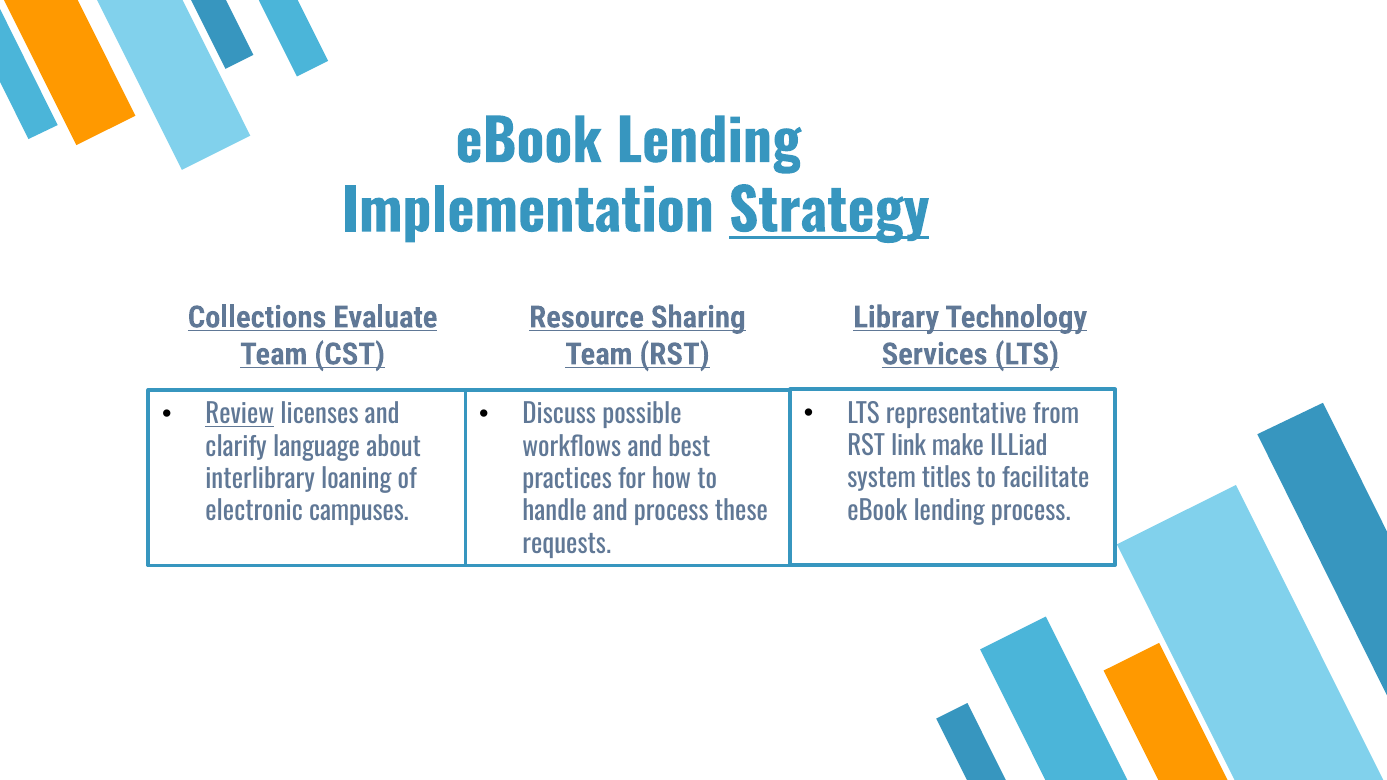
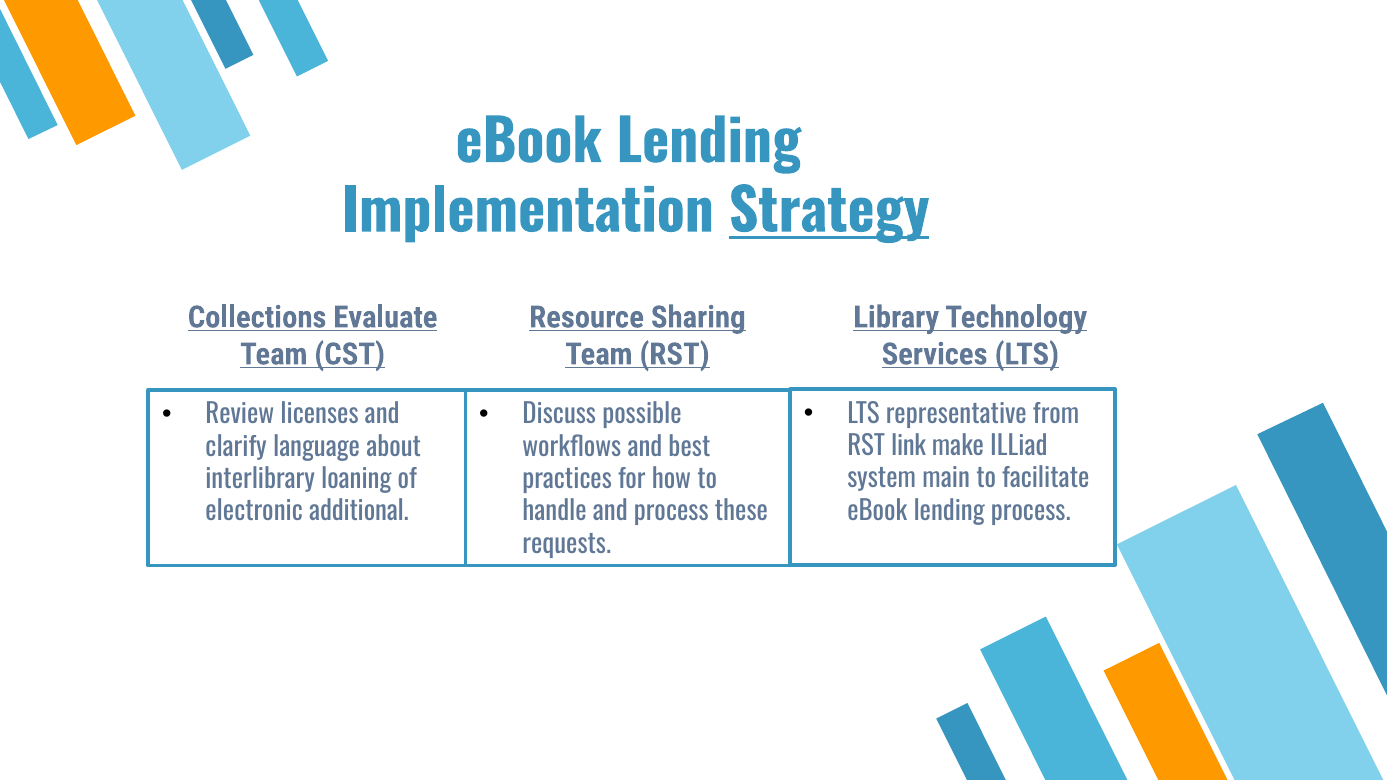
Review underline: present -> none
titles: titles -> main
campuses: campuses -> additional
